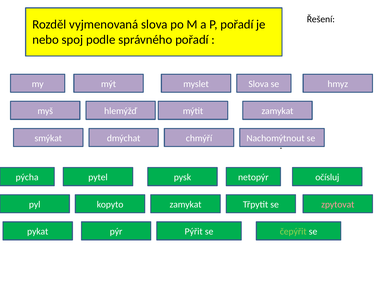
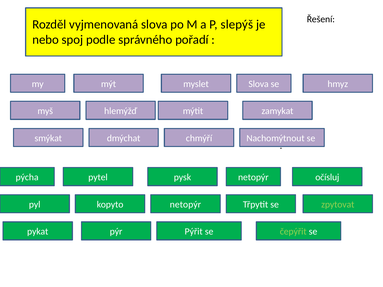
P pořadí: pořadí -> slepýš
zamykat at (186, 205): zamykat -> netopýr
zpytovat colour: pink -> light green
